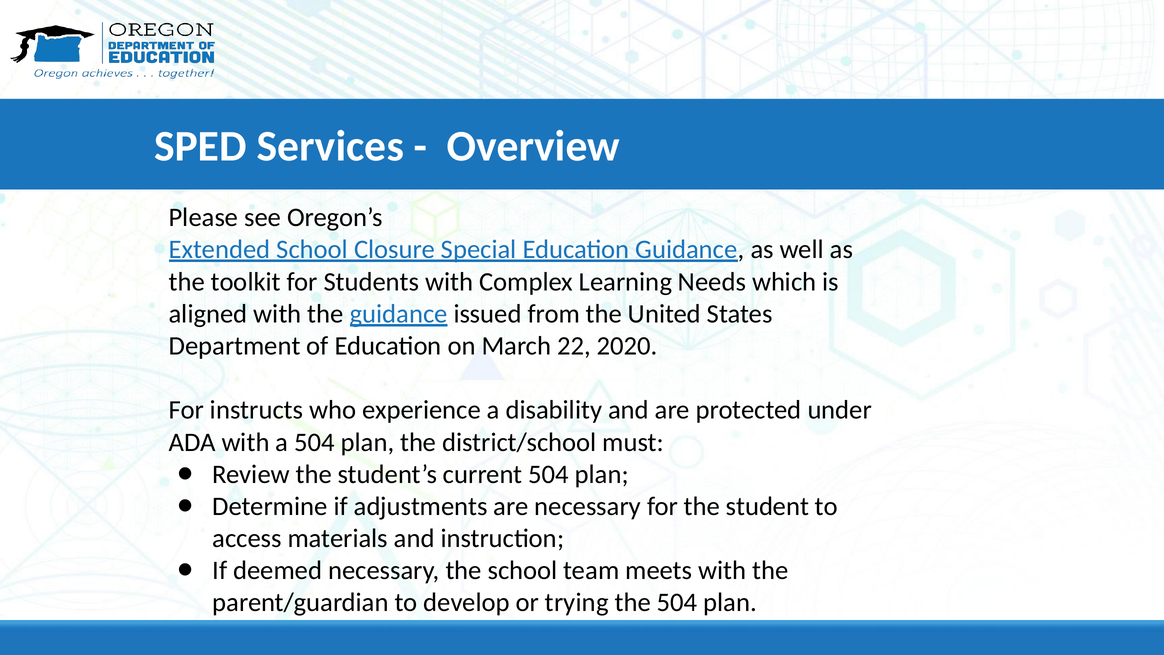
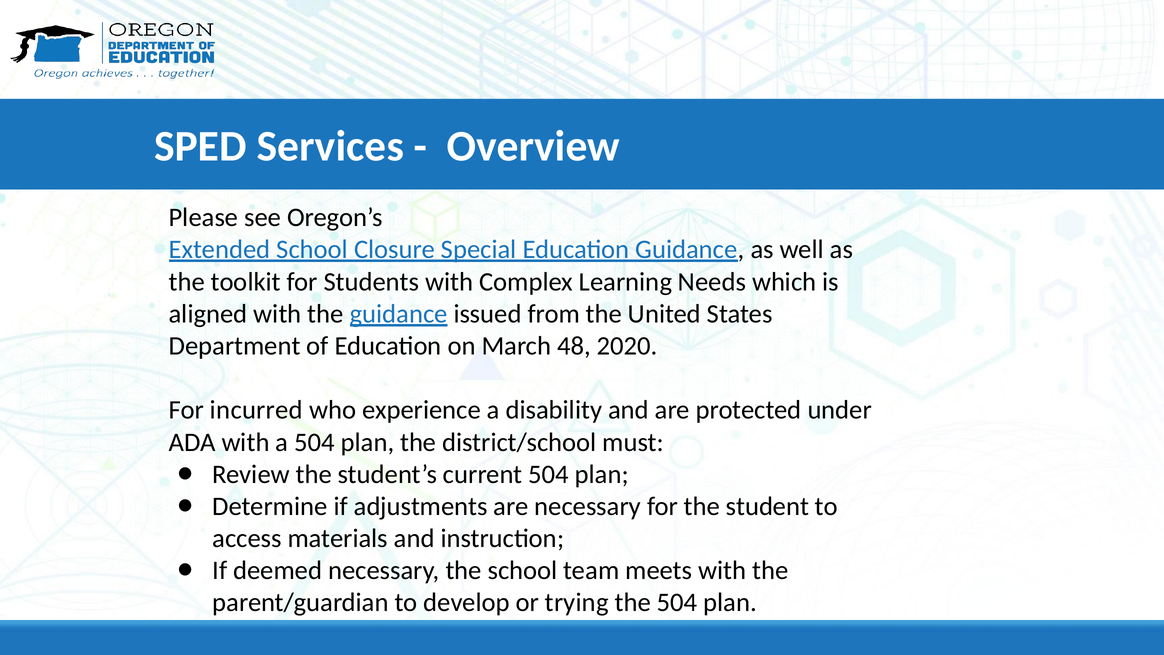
22: 22 -> 48
instructs: instructs -> incurred
